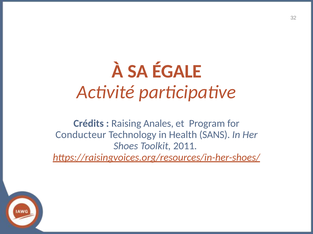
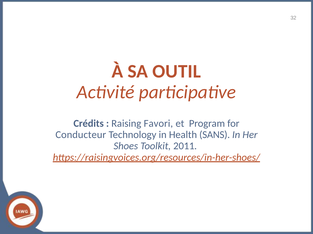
ÉGALE: ÉGALE -> OUTIL
Anales: Anales -> Favori
